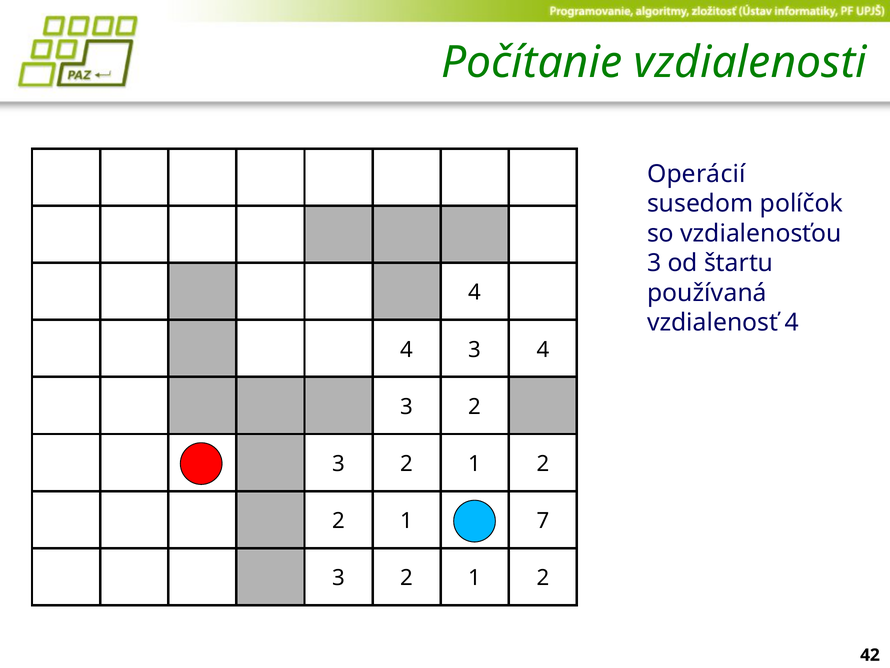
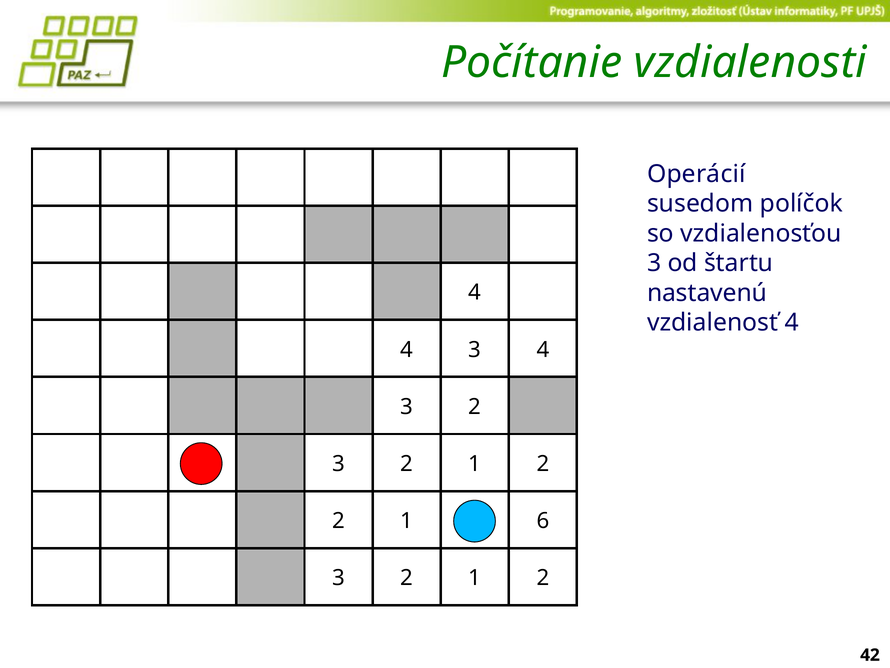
používaná: používaná -> nastavenú
7: 7 -> 6
